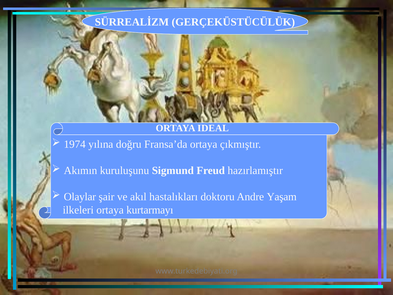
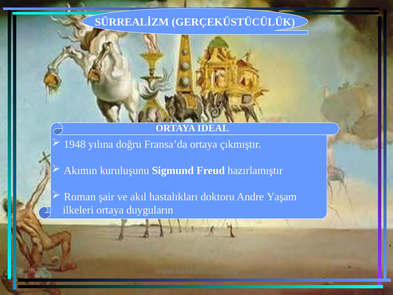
1974: 1974 -> 1948
Olaylar: Olaylar -> Roman
kurtarmayı: kurtarmayı -> duyguların
